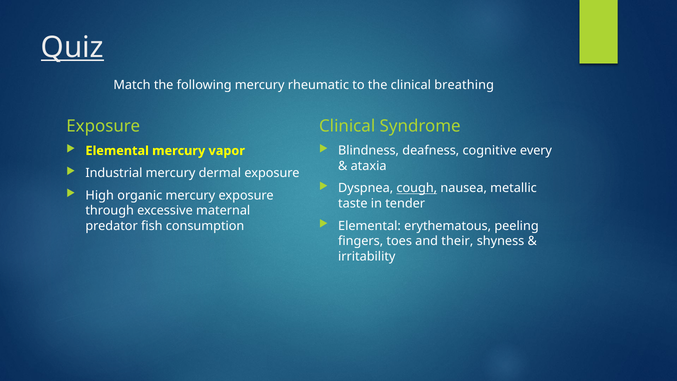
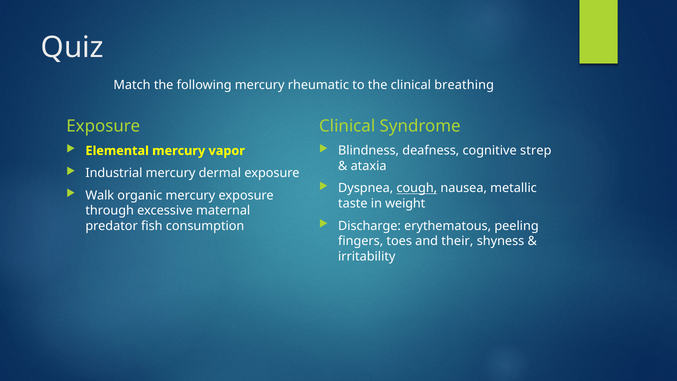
Quiz underline: present -> none
every: every -> strep
High: High -> Walk
tender: tender -> weight
Elemental at (369, 226): Elemental -> Discharge
